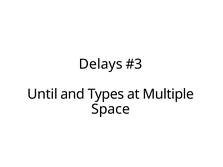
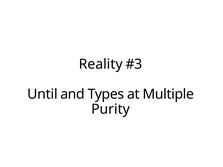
Delays: Delays -> Reality
Space: Space -> Purity
